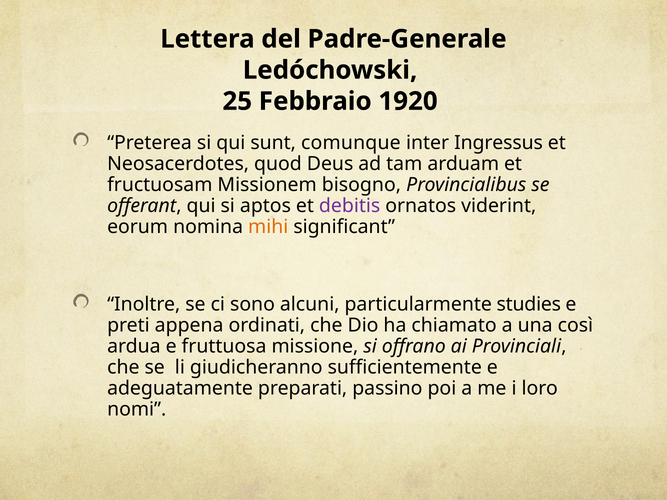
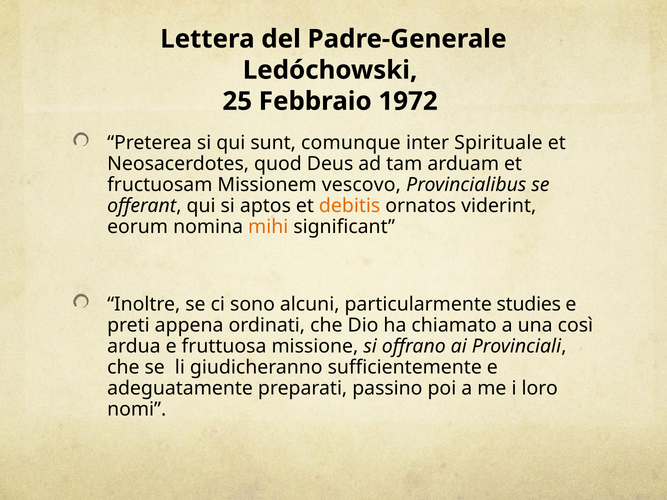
1920: 1920 -> 1972
Ingressus: Ingressus -> Spirituale
bisogno: bisogno -> vescovo
debitis colour: purple -> orange
